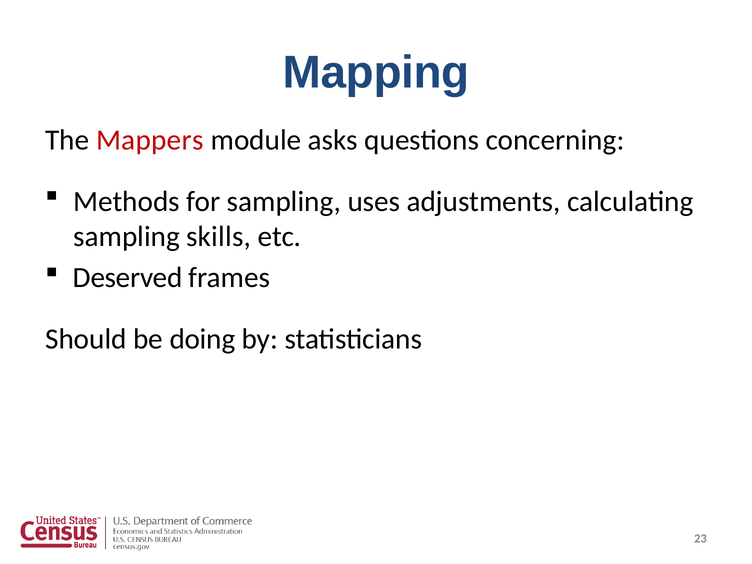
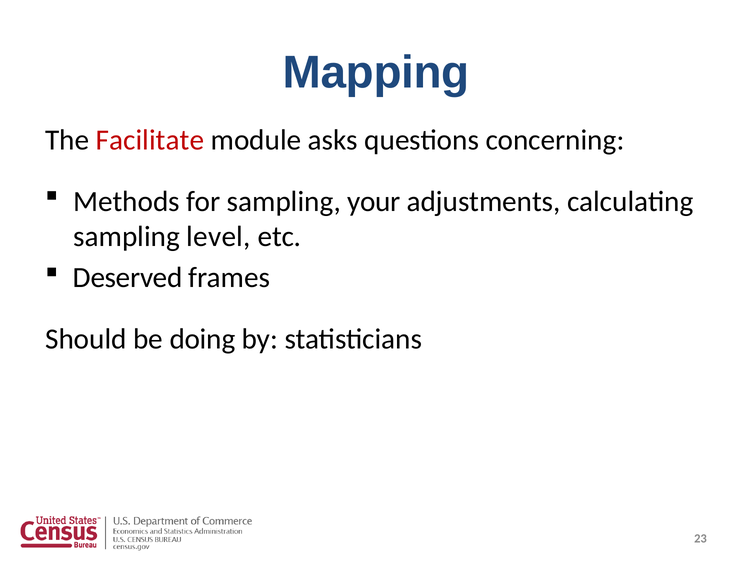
Mappers: Mappers -> Facilitate
uses: uses -> your
skills: skills -> level
